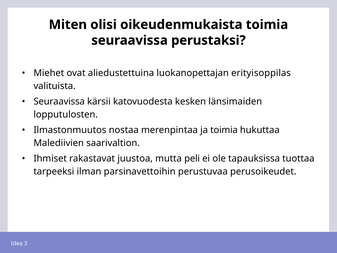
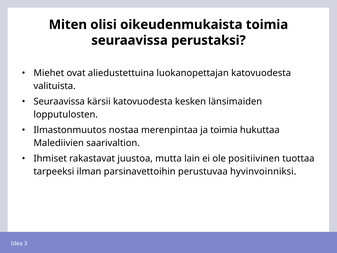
luokanopettajan erityisoppilas: erityisoppilas -> katovuodesta
peli: peli -> lain
tapauksissa: tapauksissa -> positiivinen
perusoikeudet: perusoikeudet -> hyvinvoinniksi
